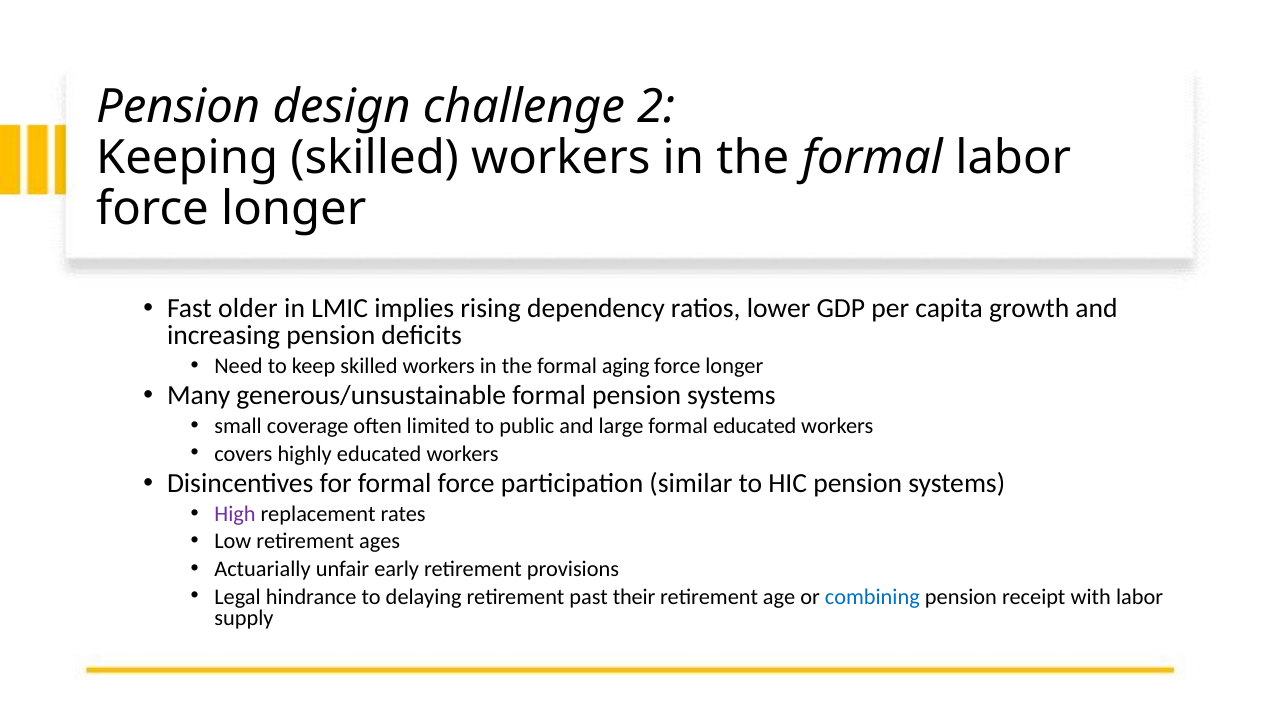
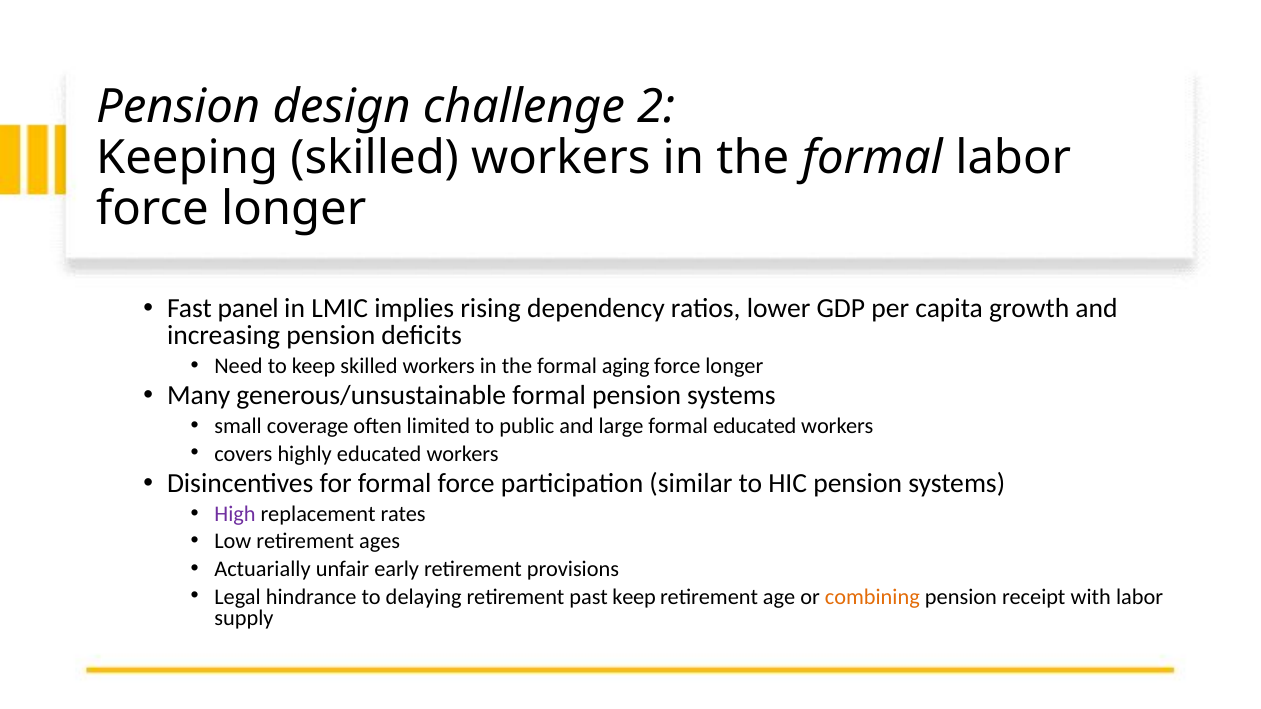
older: older -> panel
past their: their -> keep
combining colour: blue -> orange
